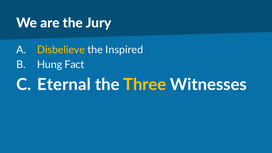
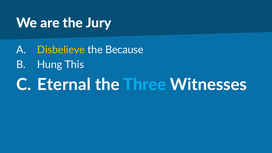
Inspired: Inspired -> Because
Fact: Fact -> This
Three colour: yellow -> light blue
